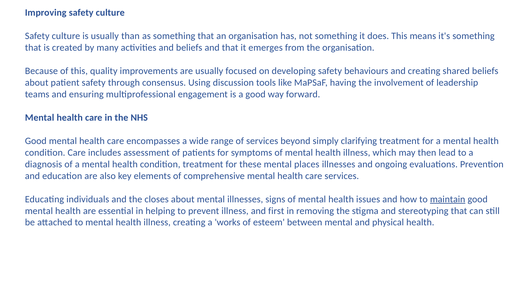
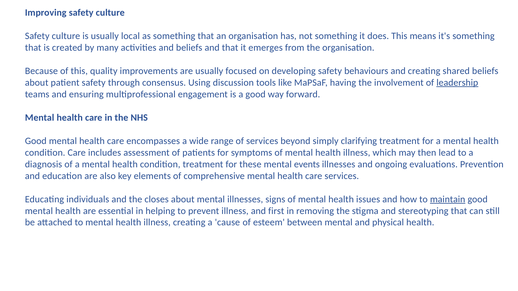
than: than -> local
leadership underline: none -> present
places: places -> events
works: works -> cause
